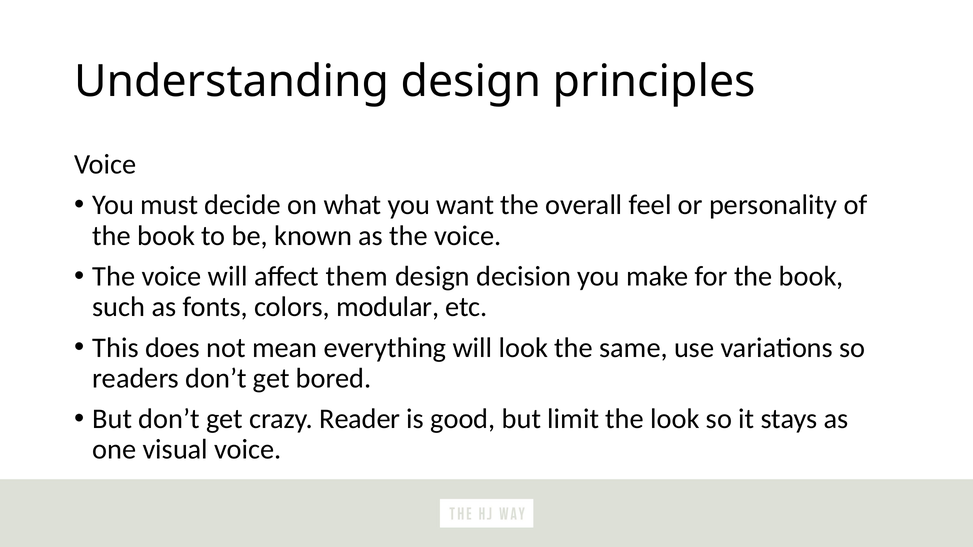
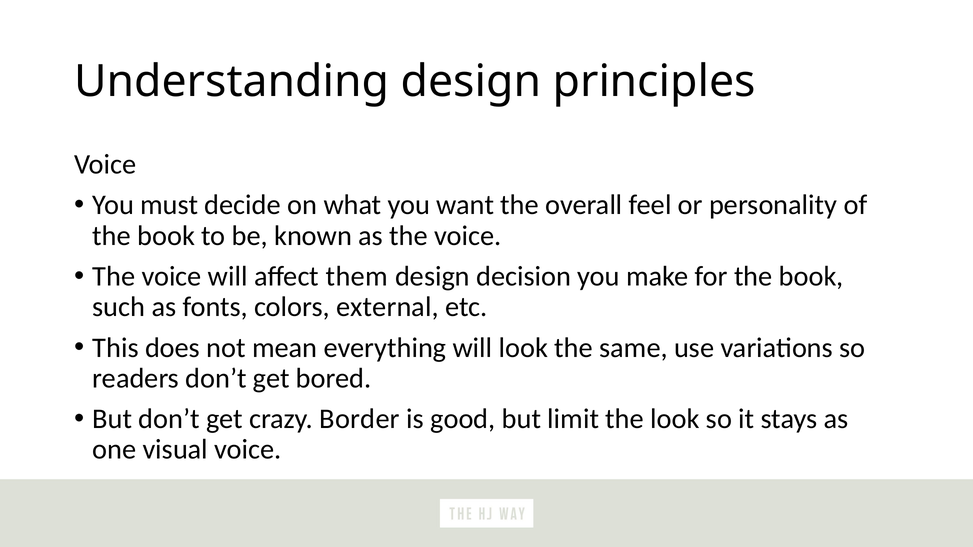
modular: modular -> external
Reader: Reader -> Border
